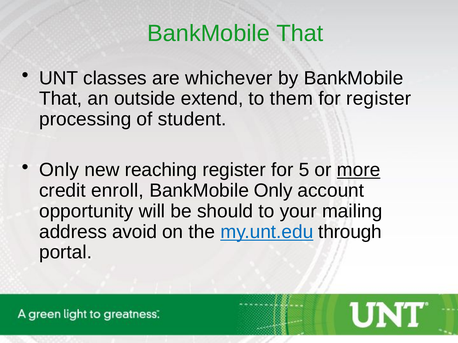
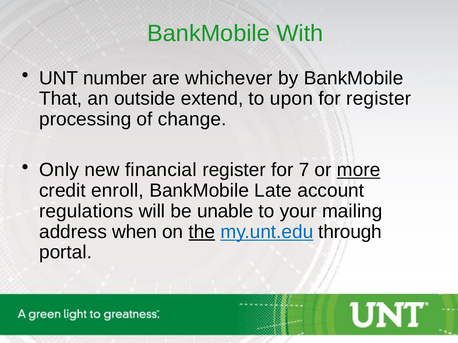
That at (300, 34): That -> With
classes: classes -> number
them: them -> upon
student: student -> change
reaching: reaching -> financial
5: 5 -> 7
BankMobile Only: Only -> Late
opportunity: opportunity -> regulations
should: should -> unable
avoid: avoid -> when
the underline: none -> present
